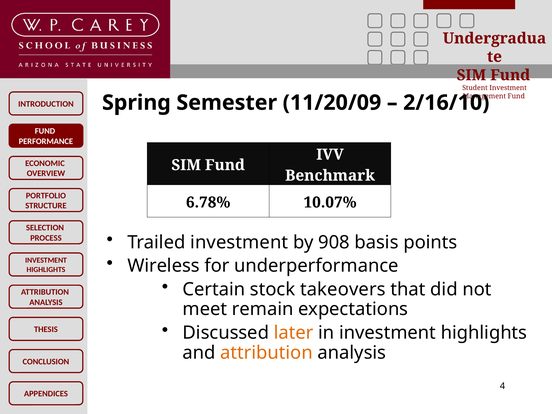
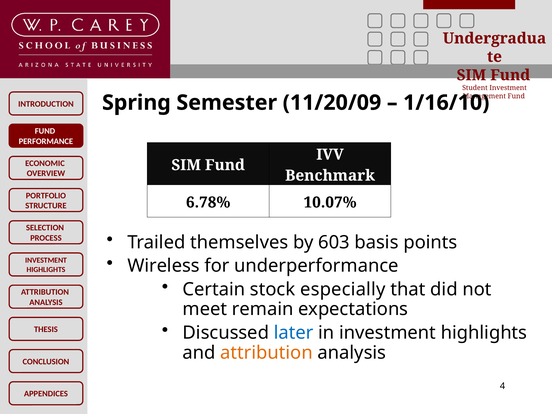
2/16/10: 2/16/10 -> 1/16/10
Trailed investment: investment -> themselves
908: 908 -> 603
takeovers: takeovers -> especially
later colour: orange -> blue
